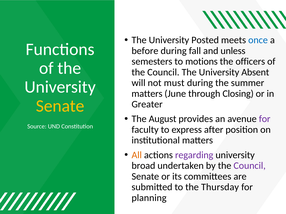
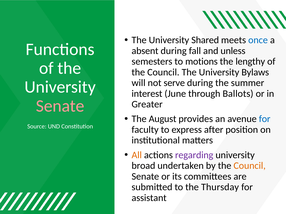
Posted: Posted -> Shared
before: before -> absent
officers: officers -> lengthy
Absent: Absent -> Bylaws
must: must -> serve
matters at (147, 94): matters -> interest
Closing: Closing -> Ballots
Senate at (60, 106) colour: yellow -> pink
for at (265, 119) colour: purple -> blue
Council at (250, 166) colour: purple -> orange
planning: planning -> assistant
